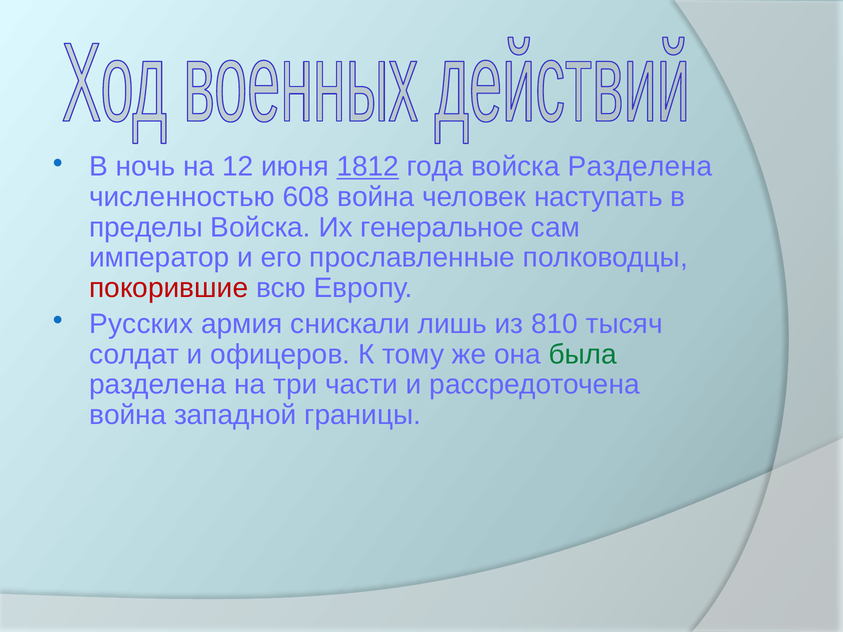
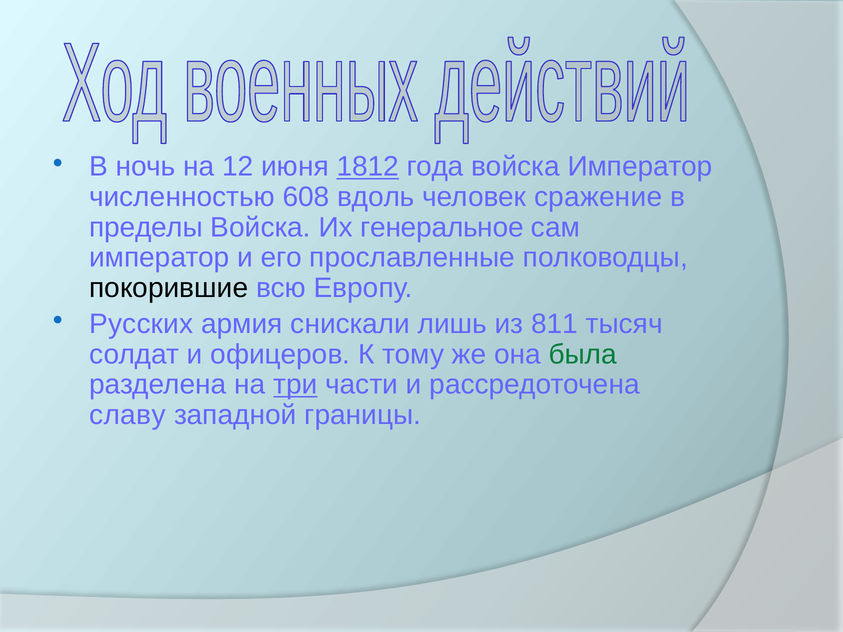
войска Разделена: Разделена -> Император
608 война: война -> вдоль
наступать: наступать -> сражение
покорившие colour: red -> black
810: 810 -> 811
три underline: none -> present
война at (128, 415): война -> славу
